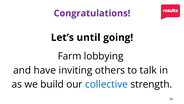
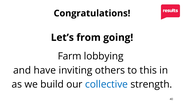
Congratulations colour: purple -> black
until: until -> from
talk: talk -> this
